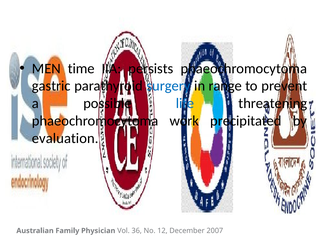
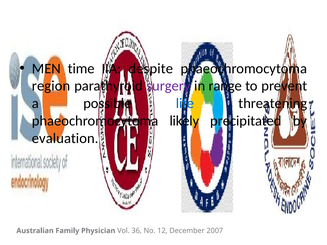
persists: persists -> despite
gastric: gastric -> region
surgery colour: blue -> purple
work: work -> likely
